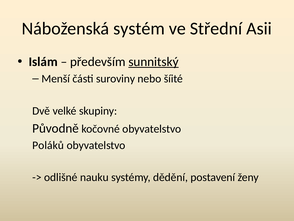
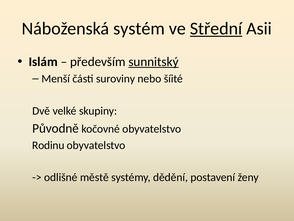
Střední underline: none -> present
Poláků: Poláků -> Rodinu
nauku: nauku -> městě
